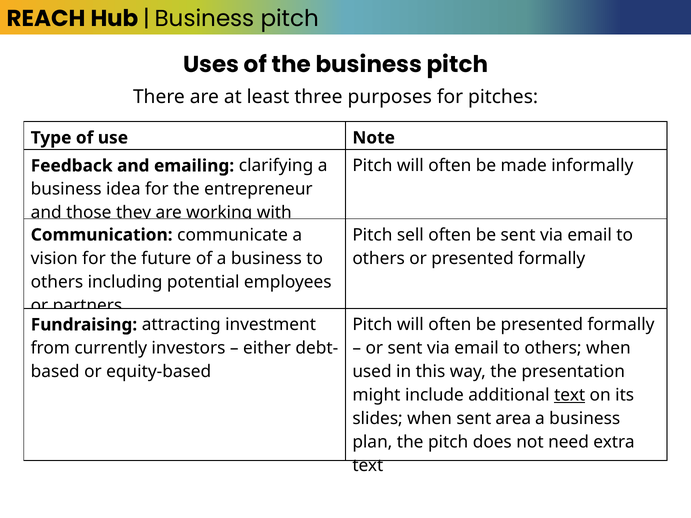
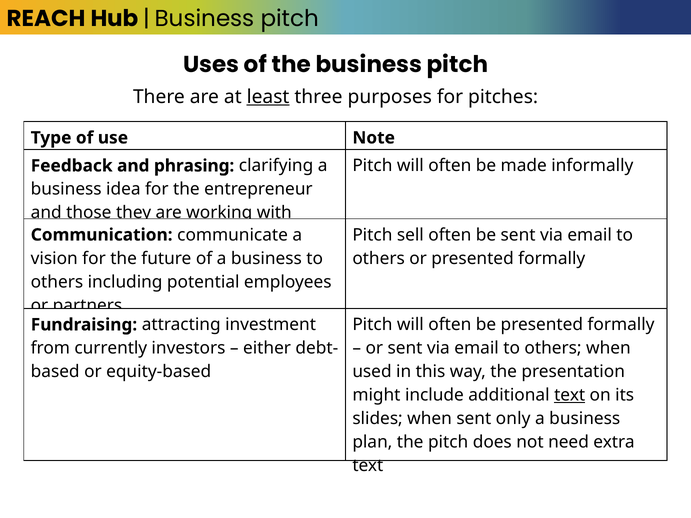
least underline: none -> present
emailing: emailing -> phrasing
area: area -> only
